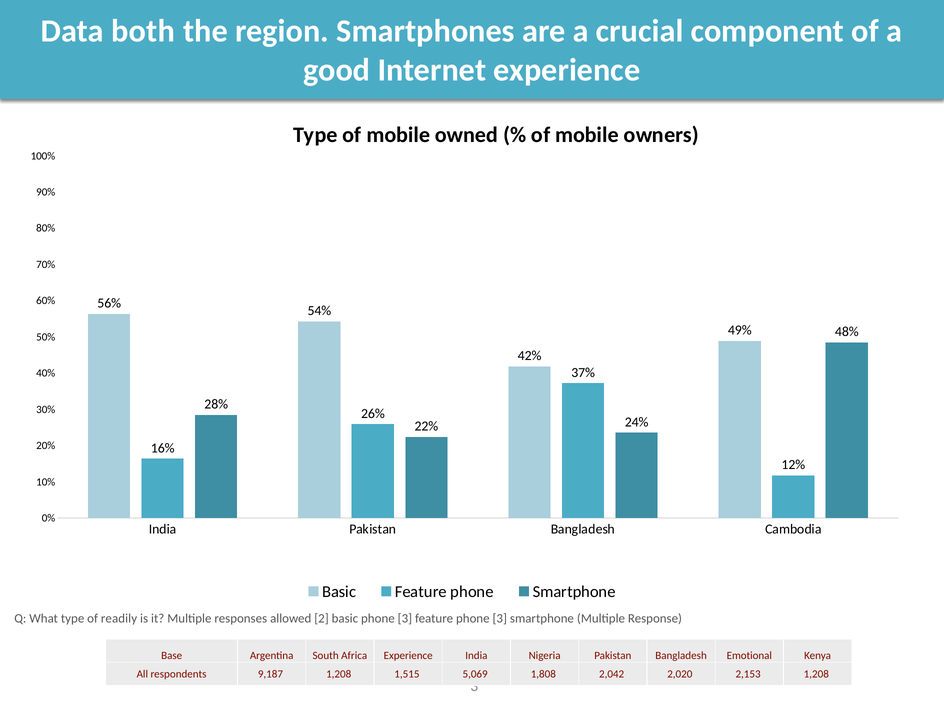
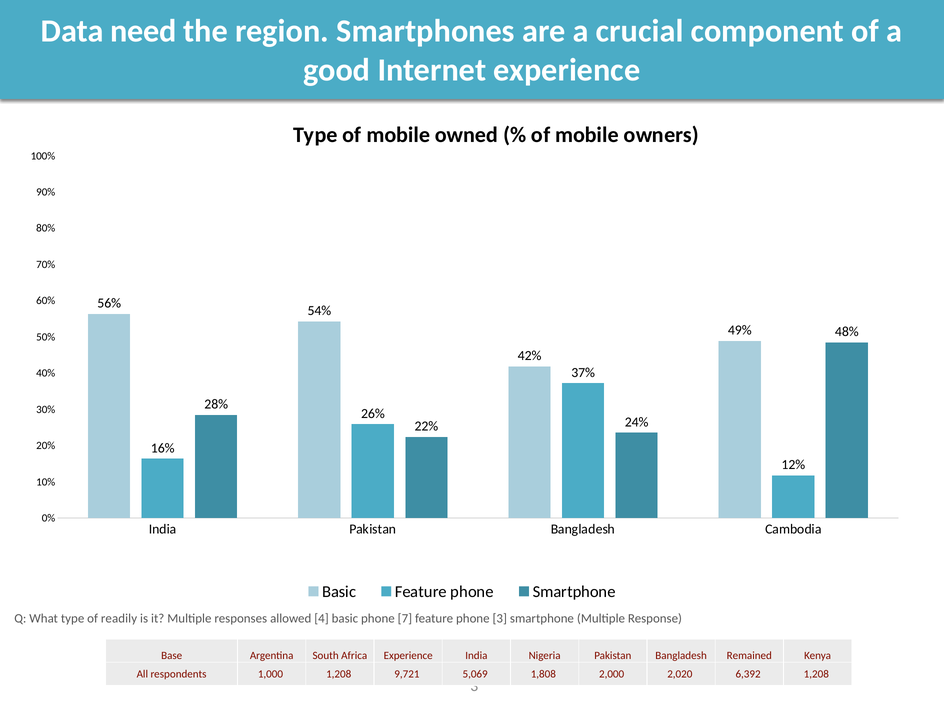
both: both -> need
2: 2 -> 4
basic phone 3: 3 -> 7
Emotional: Emotional -> Remained
9,187: 9,187 -> 1,000
1,515: 1,515 -> 9,721
2,042: 2,042 -> 2,000
2,153: 2,153 -> 6,392
